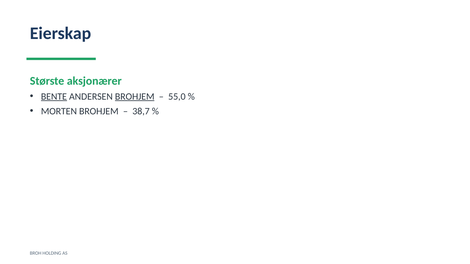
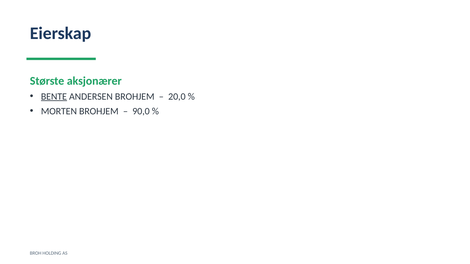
BROHJEM at (135, 97) underline: present -> none
55,0: 55,0 -> 20,0
38,7: 38,7 -> 90,0
